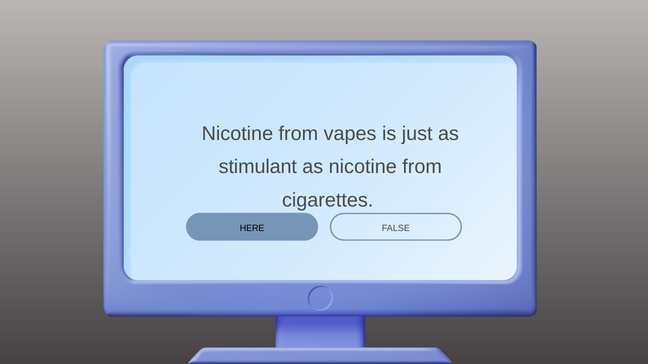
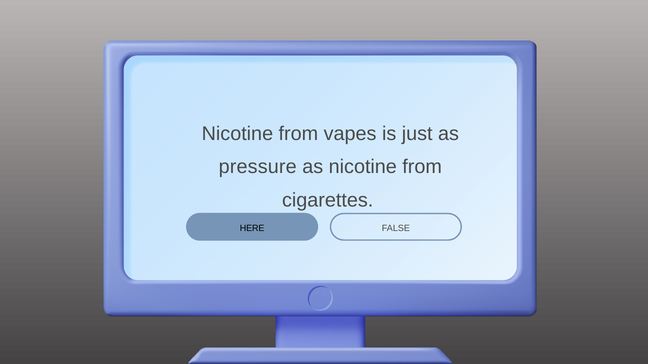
stimulant: stimulant -> pressure
